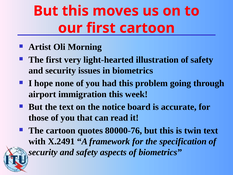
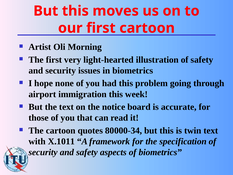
80000-76: 80000-76 -> 80000-34
X.2491: X.2491 -> X.1011
